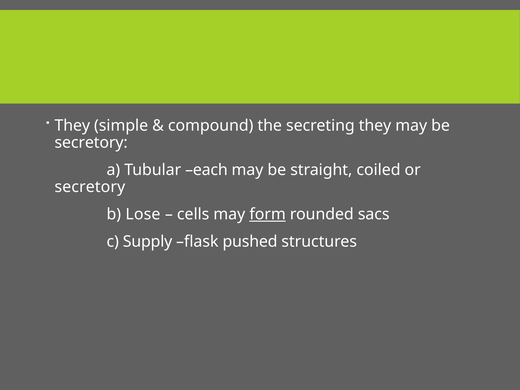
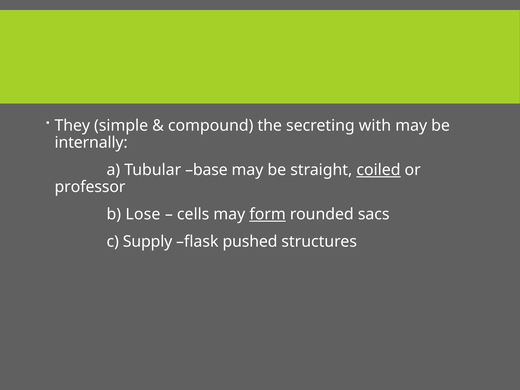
secreting they: they -> with
secretory at (91, 143): secretory -> internally
each: each -> base
coiled underline: none -> present
secretory at (90, 187): secretory -> professor
